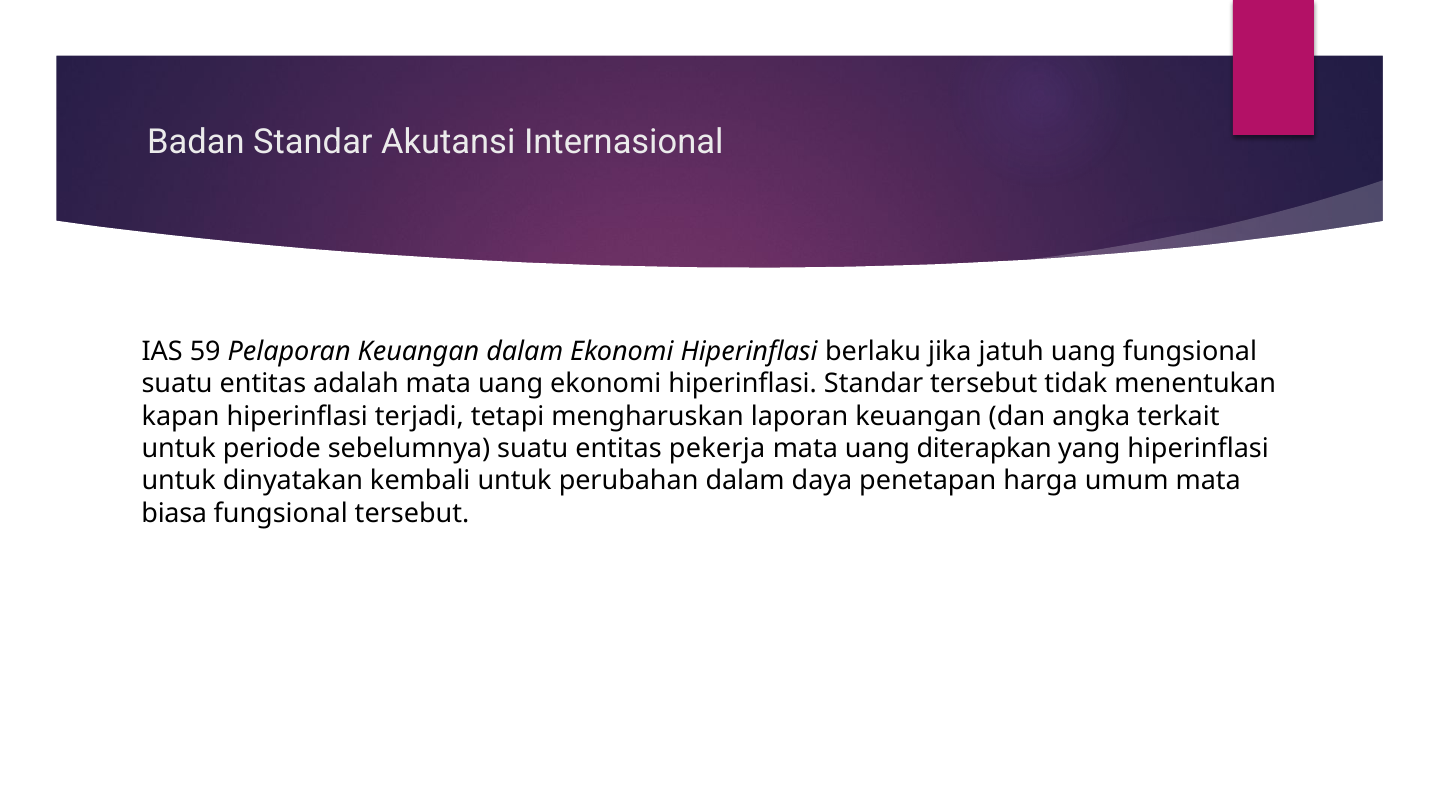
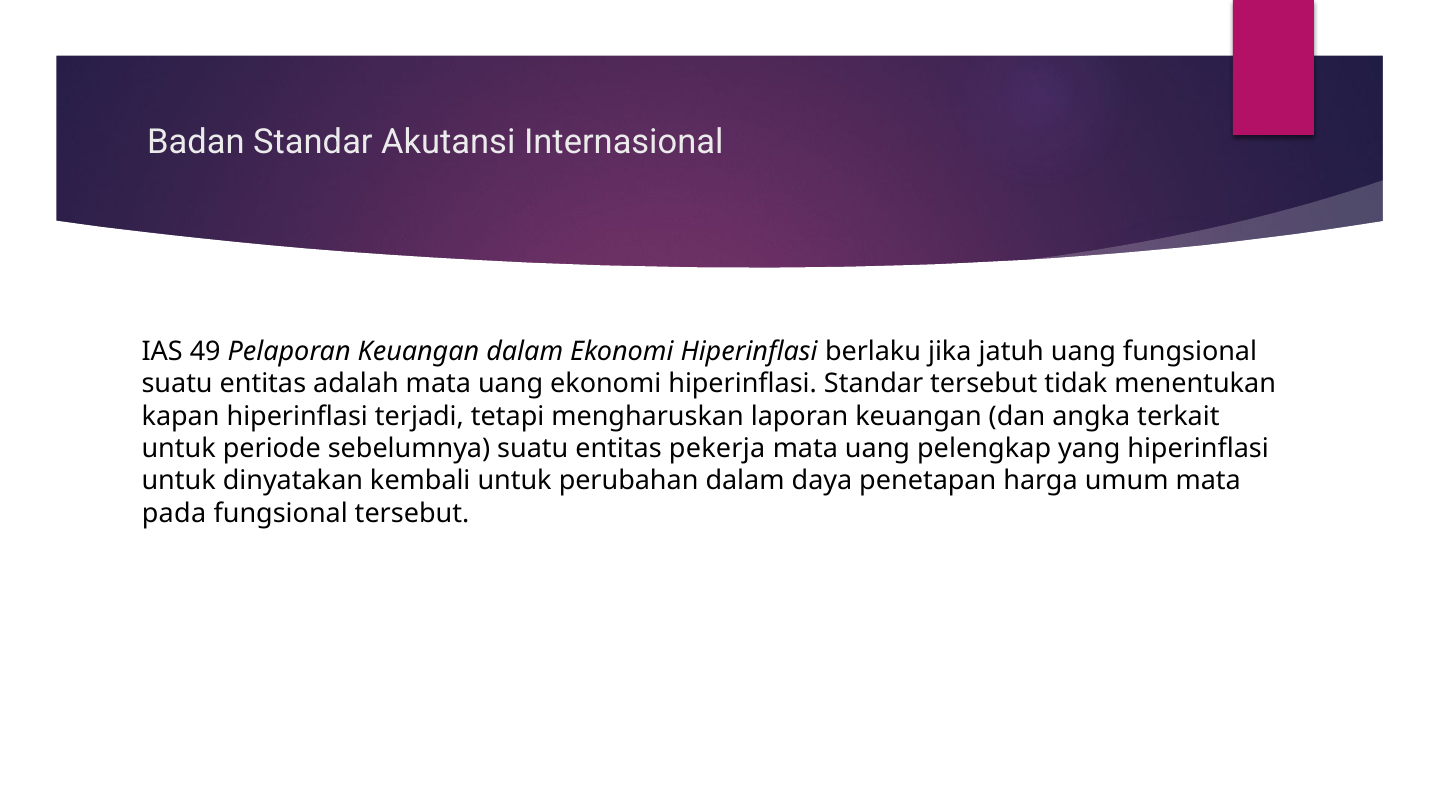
59: 59 -> 49
diterapkan: diterapkan -> pelengkap
biasa: biasa -> pada
